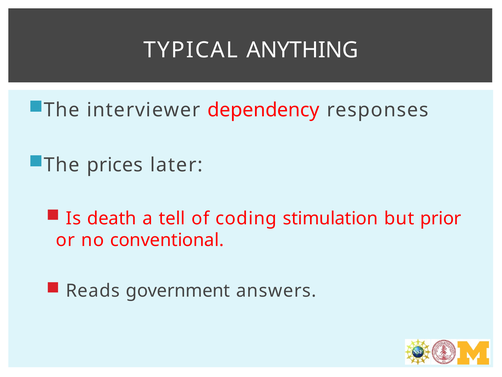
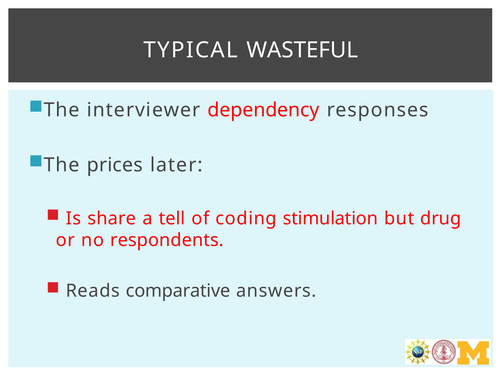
ANYTHING: ANYTHING -> WASTEFUL
death: death -> share
prior: prior -> drug
conventional: conventional -> respondents
government: government -> comparative
